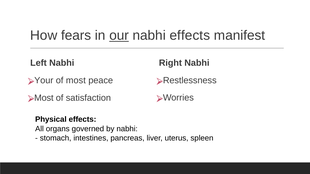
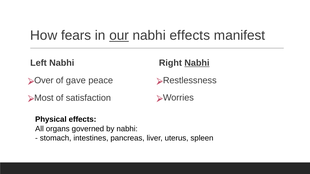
Nabhi at (197, 63) underline: none -> present
Your: Your -> Over
of most: most -> gave
